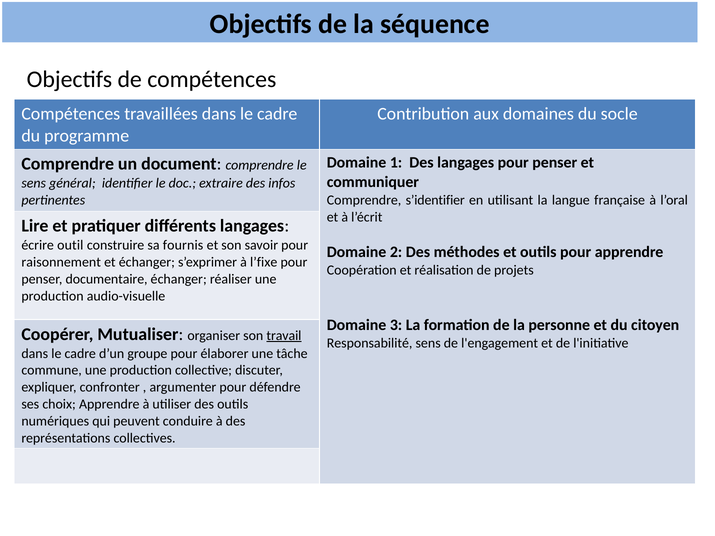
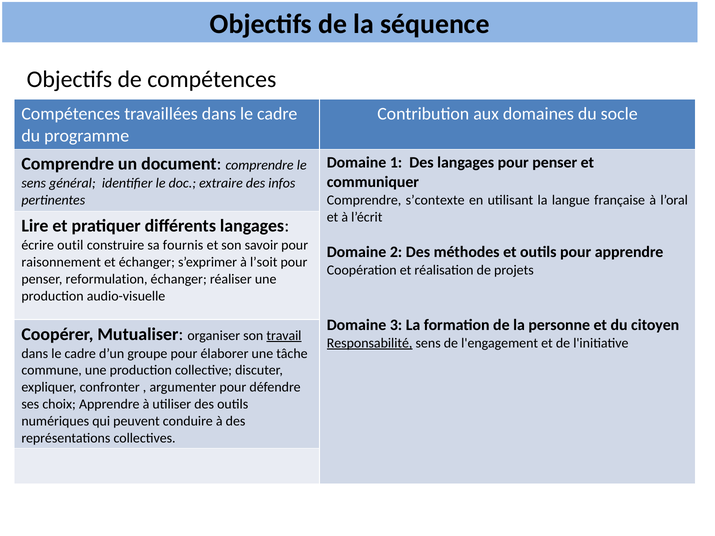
s’identifier: s’identifier -> s’contexte
l’fixe: l’fixe -> l’soit
documentaire: documentaire -> reformulation
Responsabilité underline: none -> present
